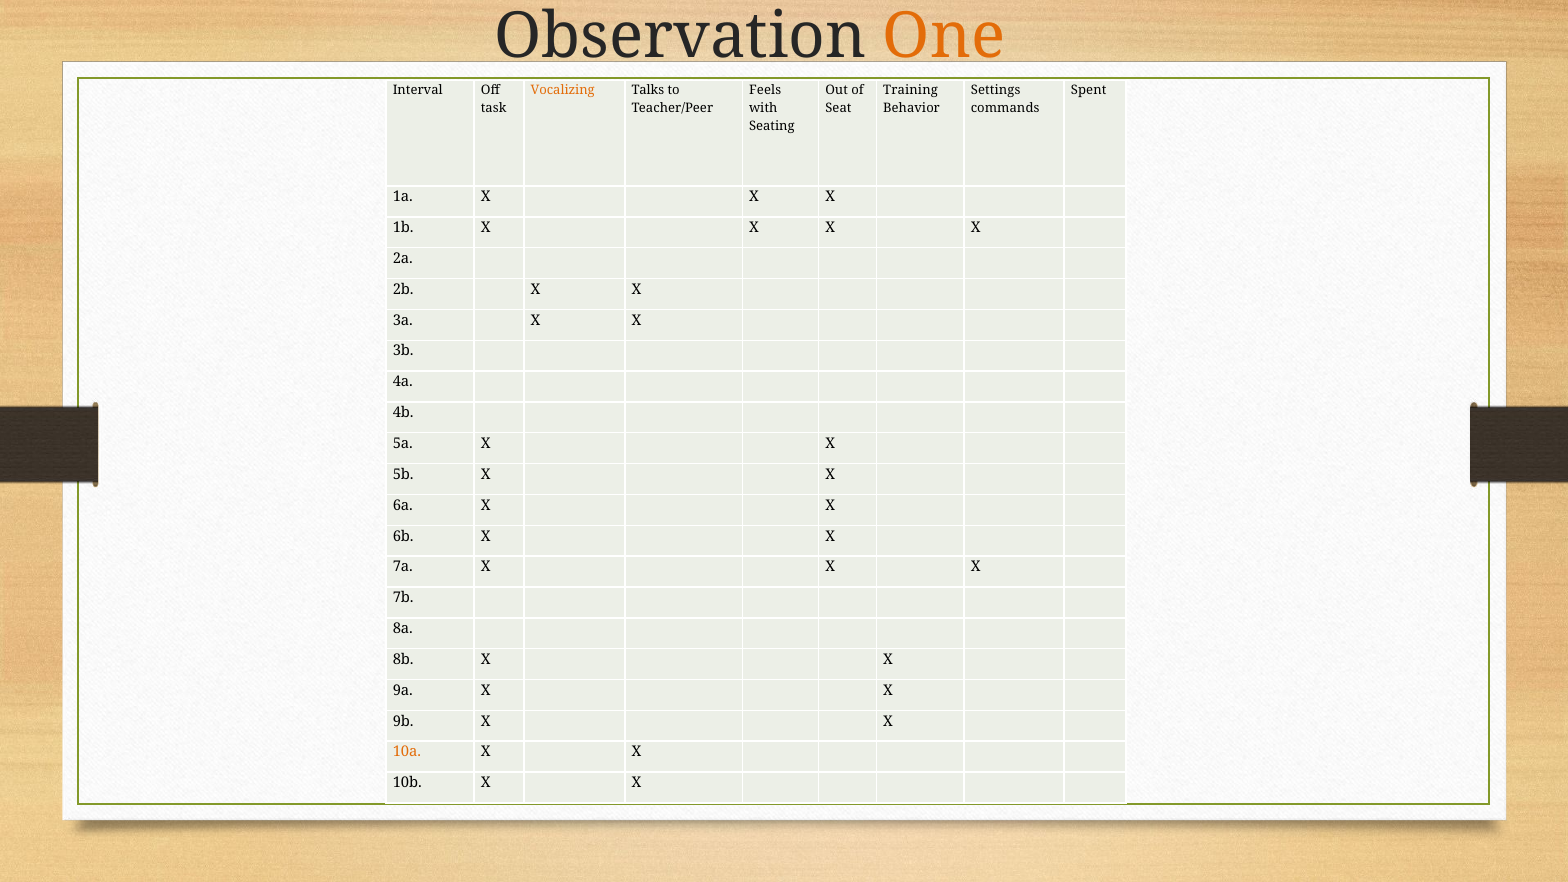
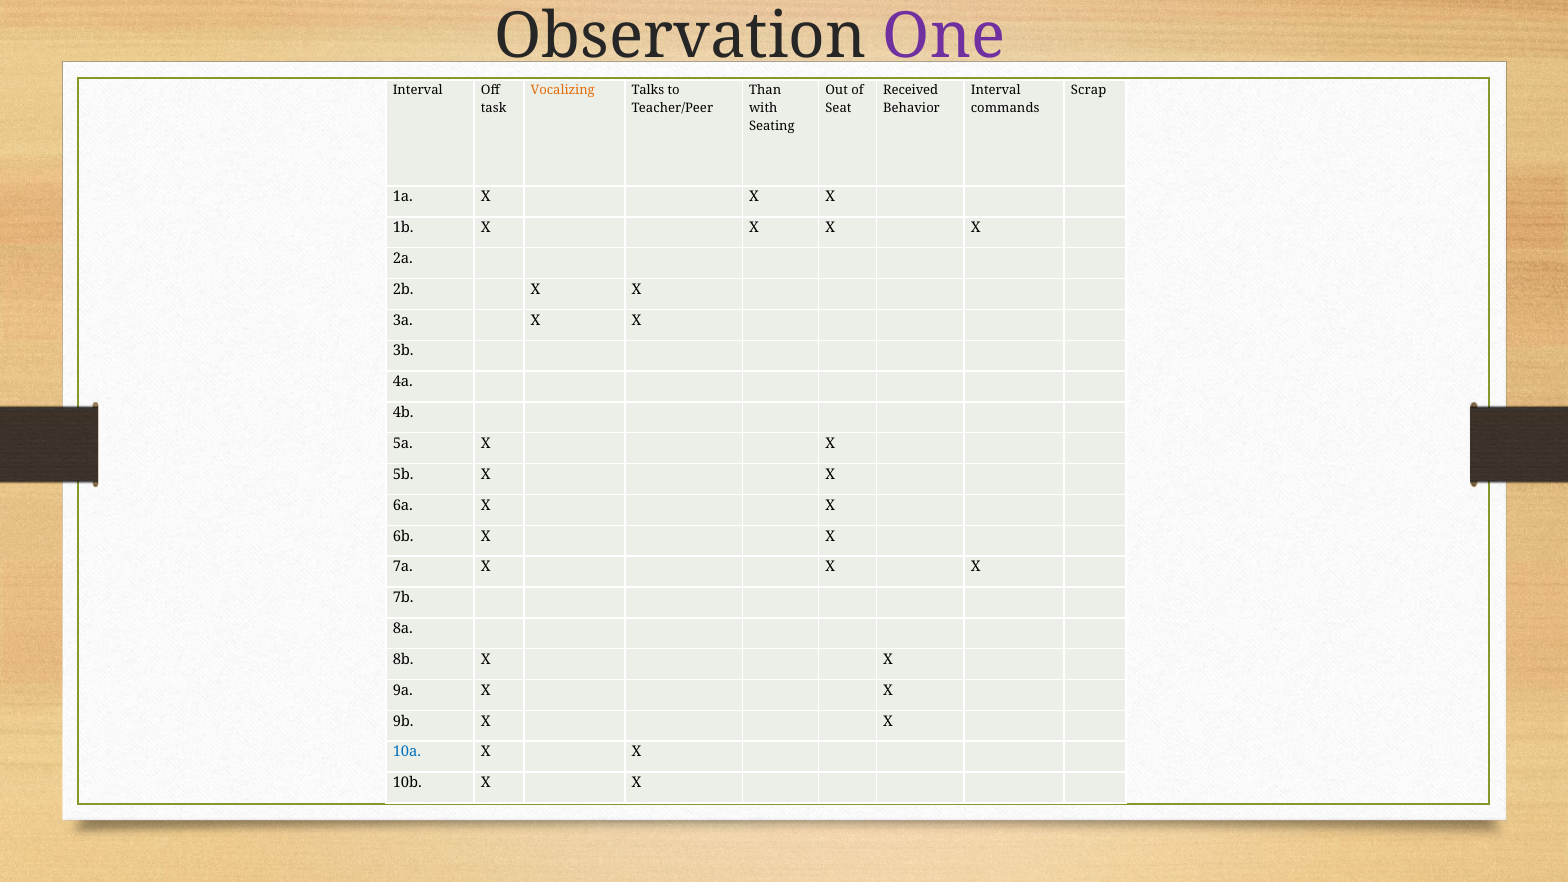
One colour: orange -> purple
Feels: Feels -> Than
Training: Training -> Received
Settings at (996, 90): Settings -> Interval
Spent: Spent -> Scrap
10a colour: orange -> blue
